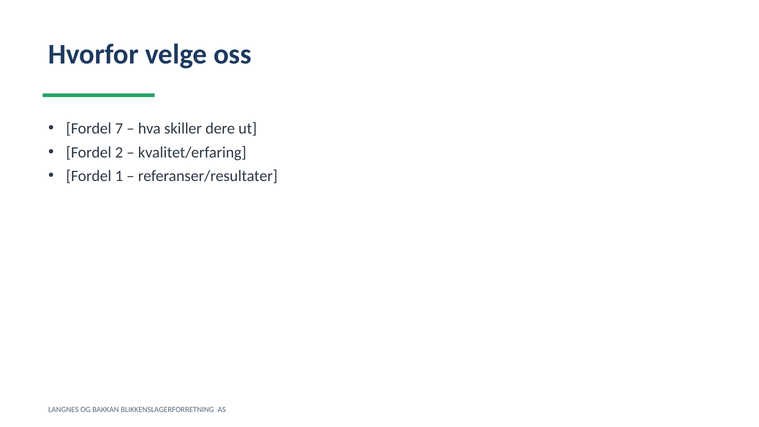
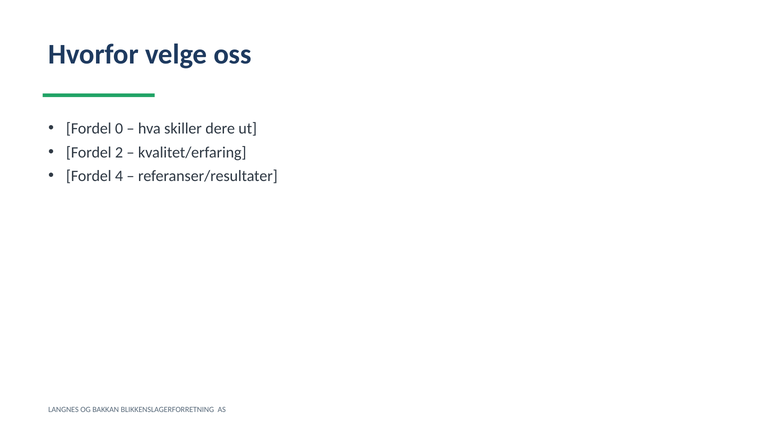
7: 7 -> 0
1: 1 -> 4
